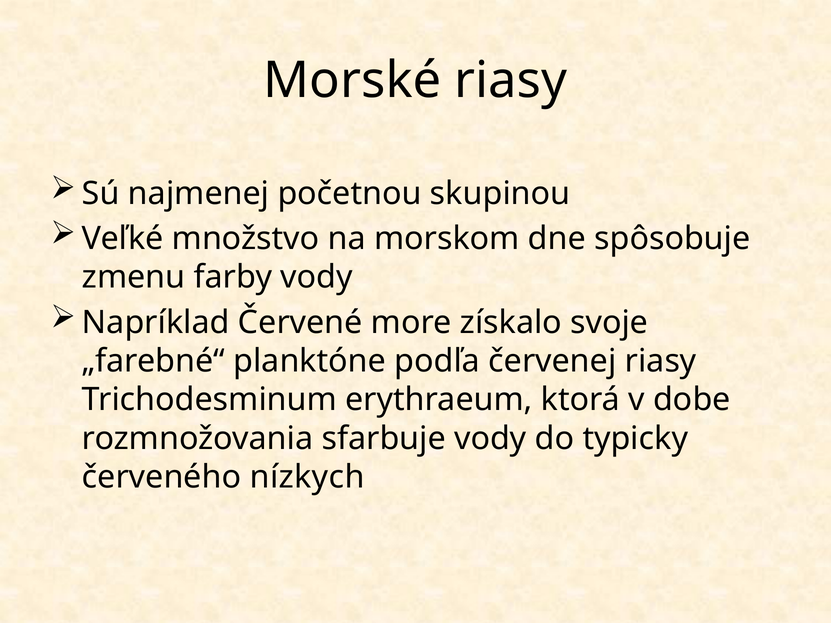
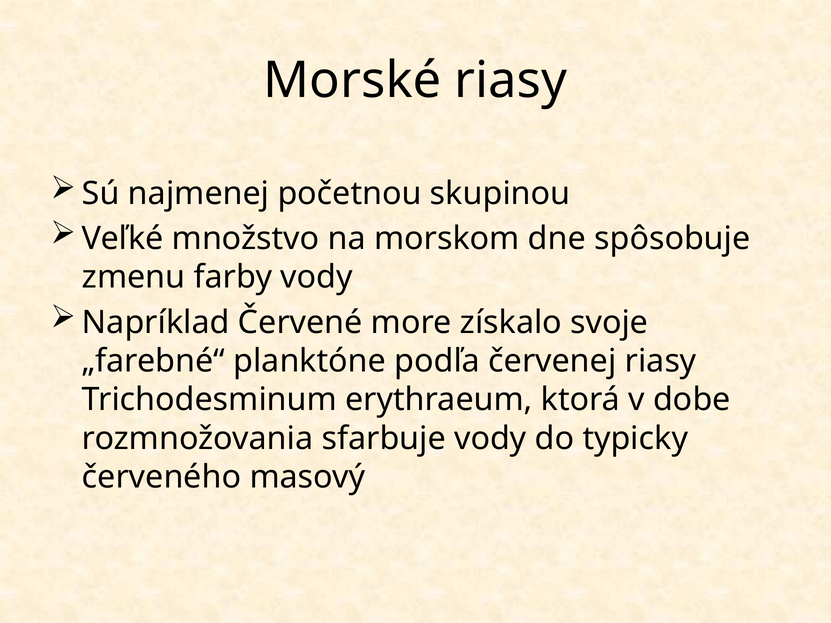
nízkych: nízkych -> masový
